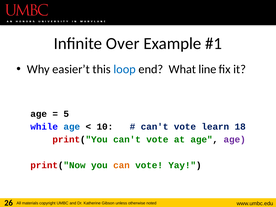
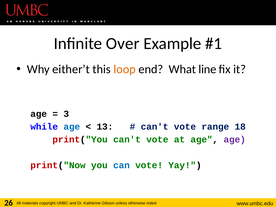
easier’t: easier’t -> either’t
loop colour: blue -> orange
5: 5 -> 3
10: 10 -> 13
learn: learn -> range
can colour: orange -> blue
